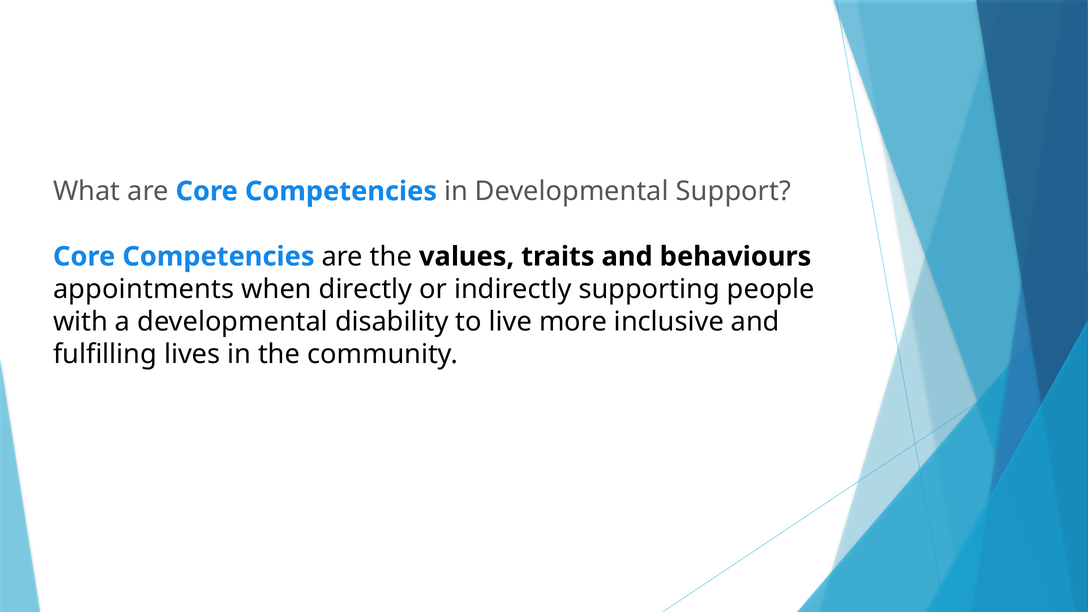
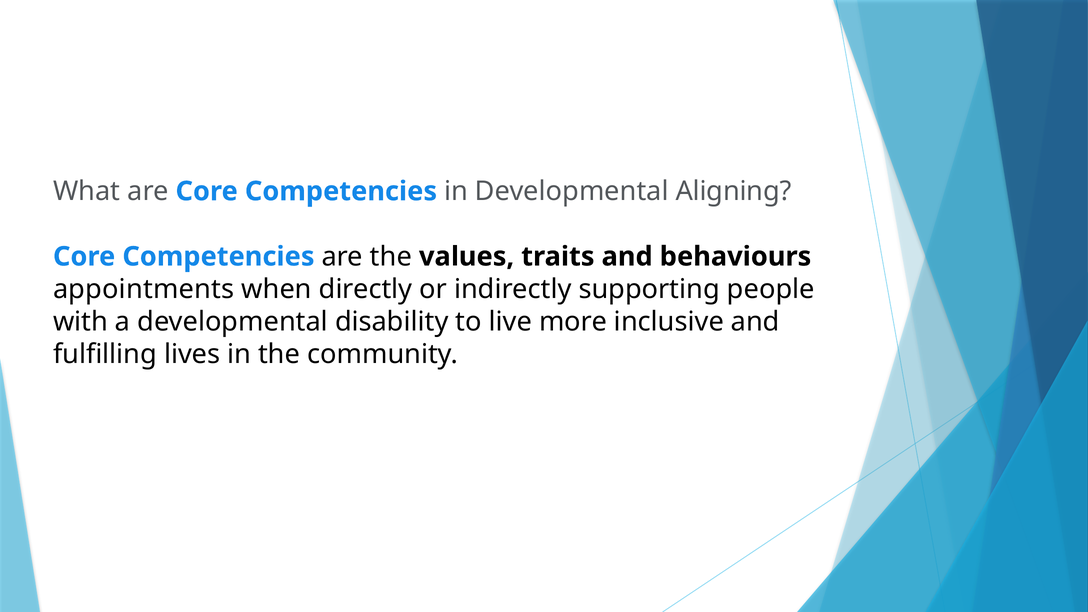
Support: Support -> Aligning
